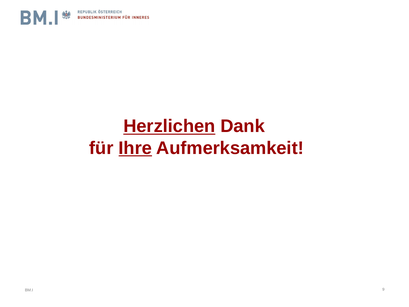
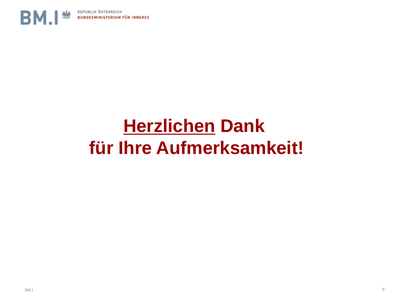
Ihre underline: present -> none
